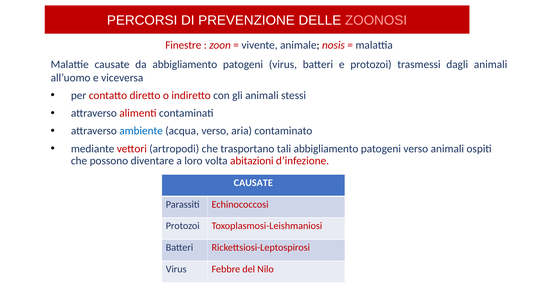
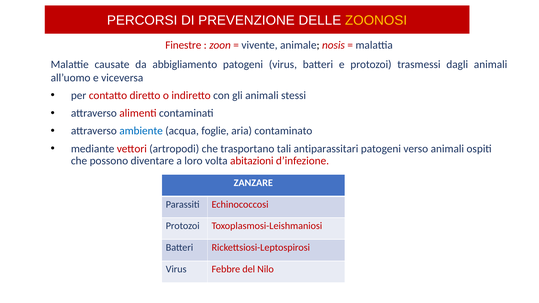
ZOONOSI colour: pink -> yellow
acqua verso: verso -> foglie
tali abbigliamento: abbigliamento -> antiparassitari
CAUSATE at (253, 183): CAUSATE -> ZANZARE
